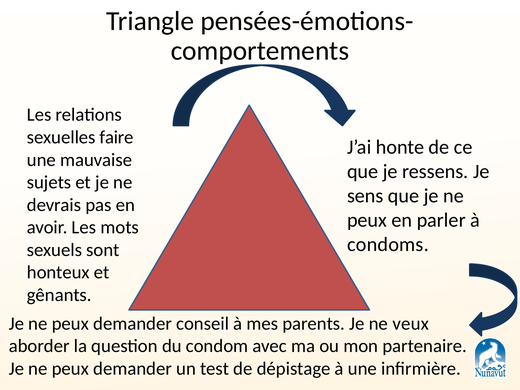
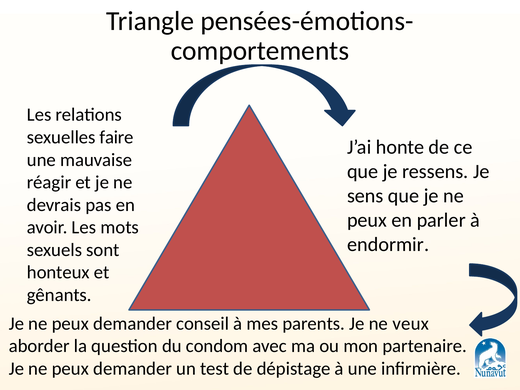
sujets: sujets -> réagir
condoms: condoms -> endormir
